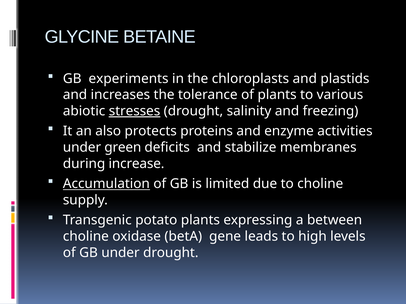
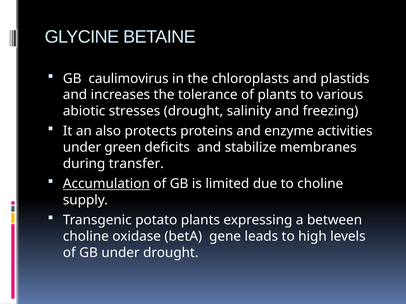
experiments: experiments -> caulimovirus
stresses underline: present -> none
increase: increase -> transfer
